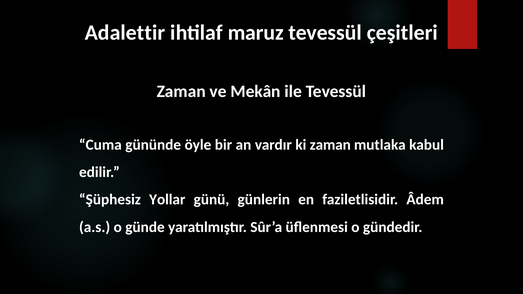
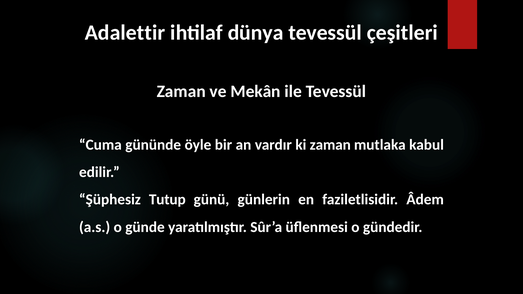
maruz: maruz -> dünya
Yollar: Yollar -> Tutup
